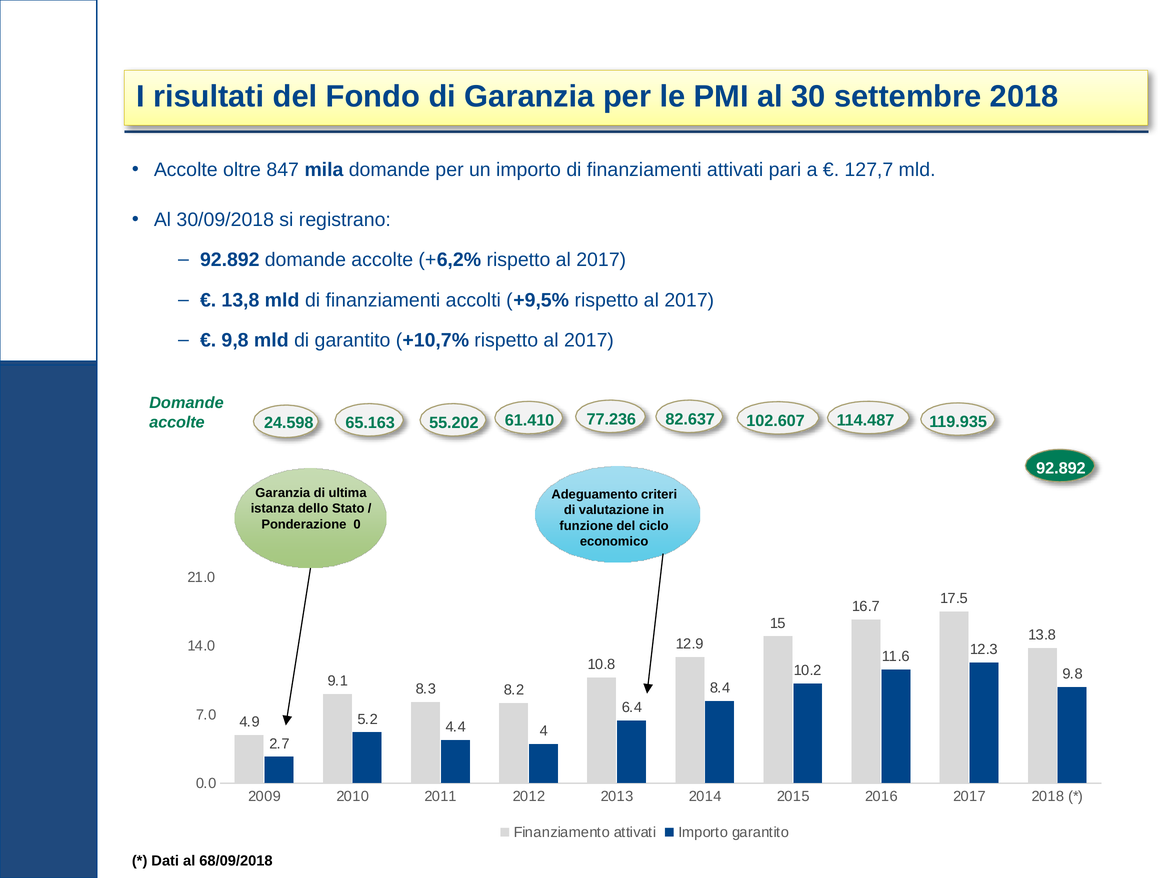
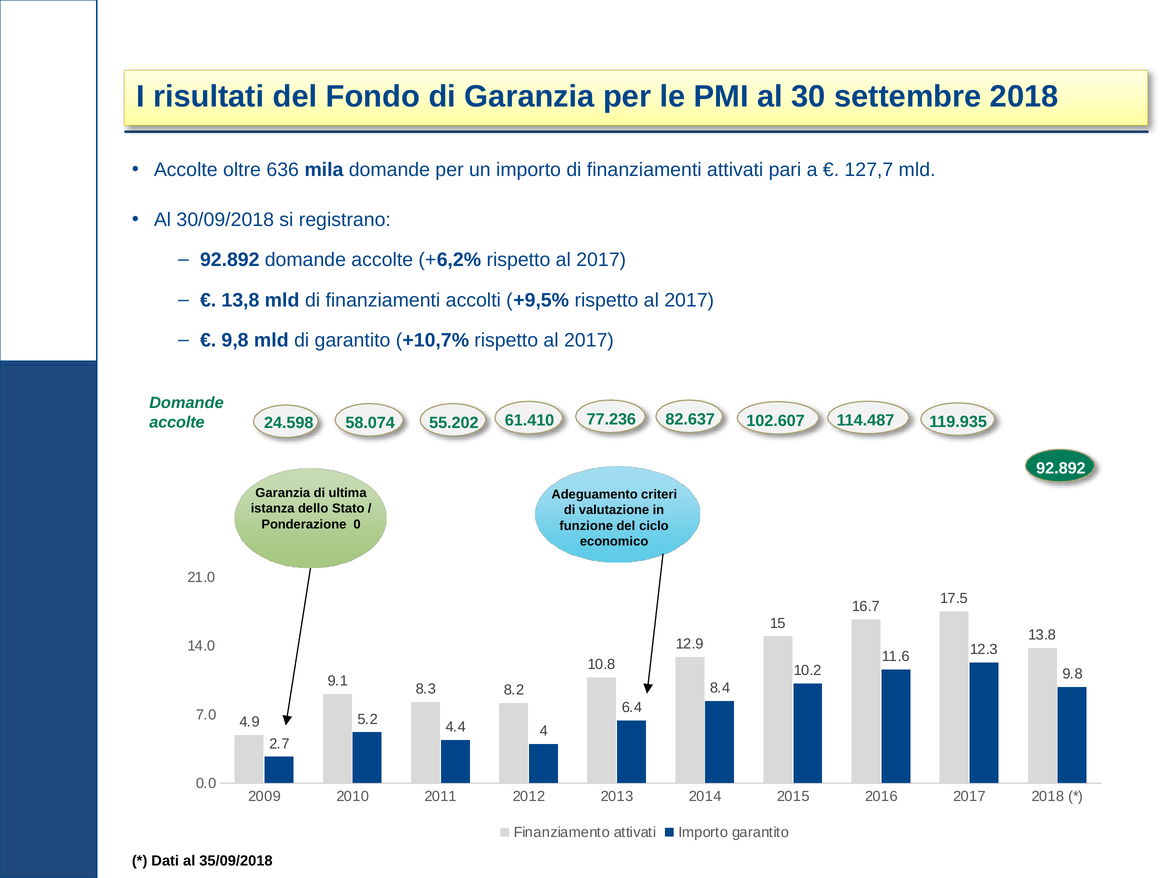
847: 847 -> 636
65.163: 65.163 -> 58.074
68/09/2018: 68/09/2018 -> 35/09/2018
